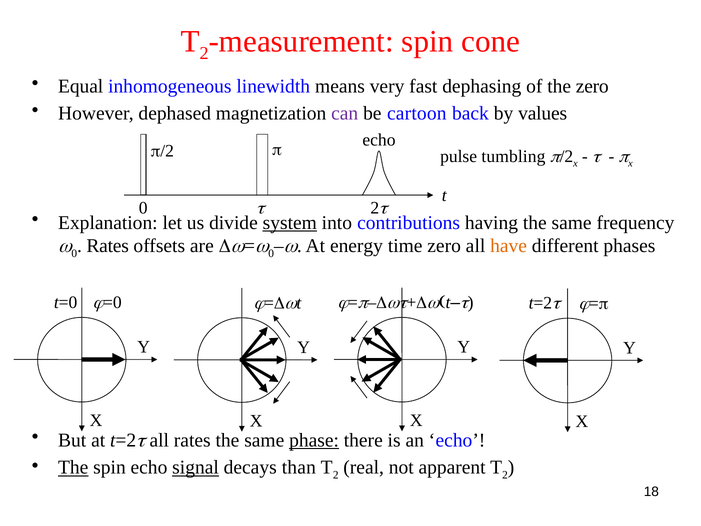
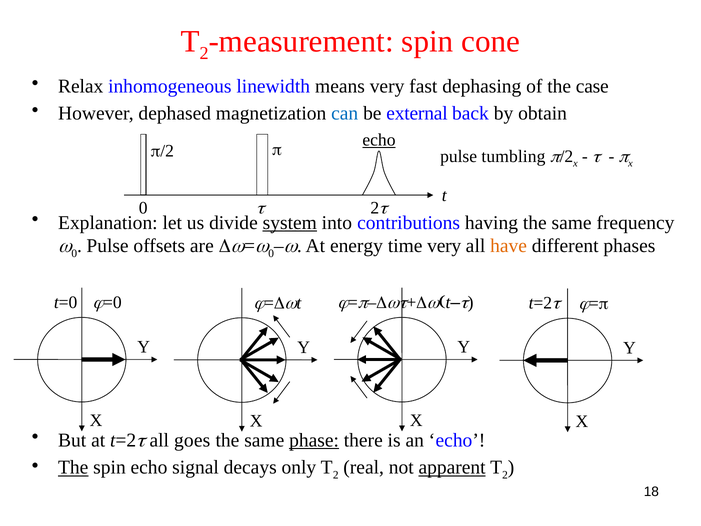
Equal: Equal -> Relax
the zero: zero -> case
can colour: purple -> blue
cartoon: cartoon -> external
values: values -> obtain
echo at (379, 140) underline: none -> present
Rates at (108, 246): Rates -> Pulse
time zero: zero -> very
all rates: rates -> goes
signal underline: present -> none
than: than -> only
apparent underline: none -> present
